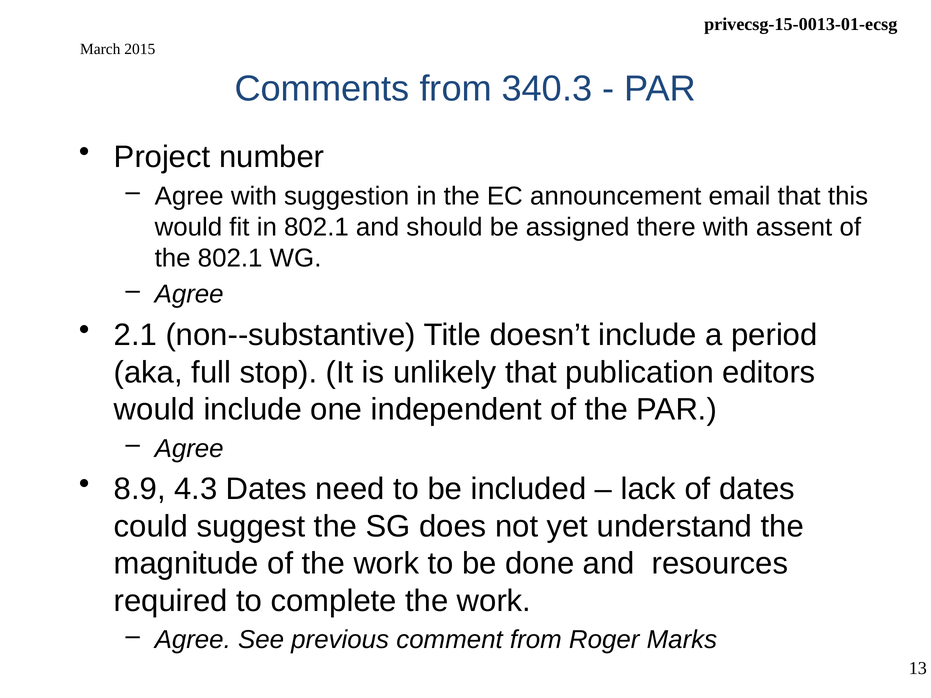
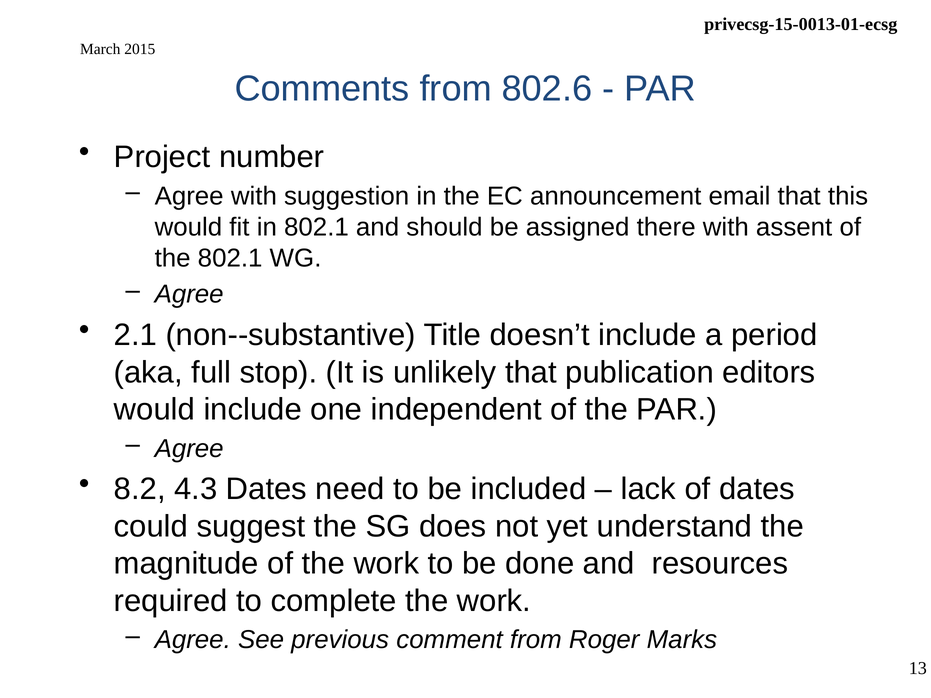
340.3: 340.3 -> 802.6
8.9: 8.9 -> 8.2
